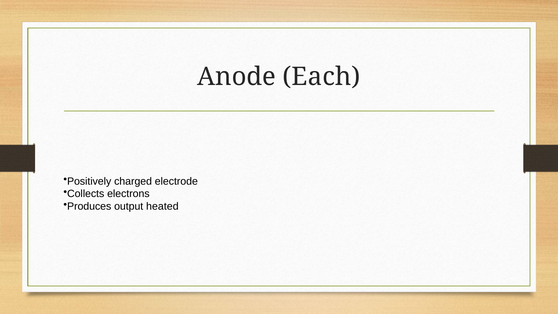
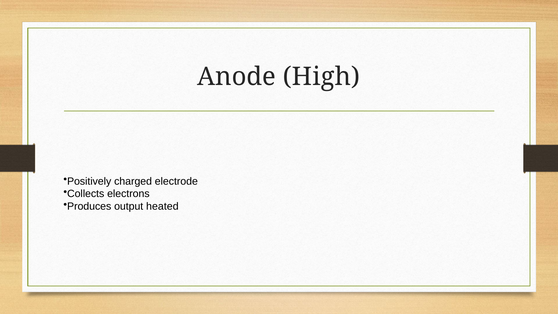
Each: Each -> High
